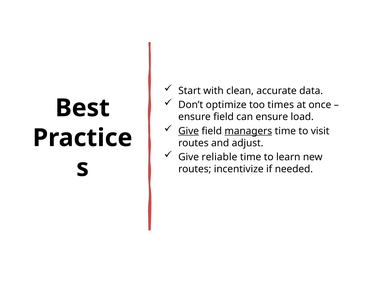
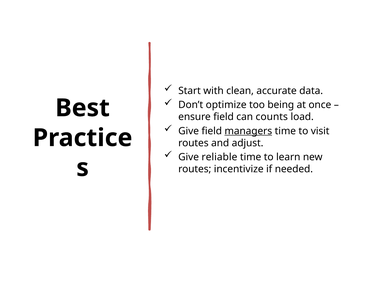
times: times -> being
can ensure: ensure -> counts
Give at (189, 131) underline: present -> none
